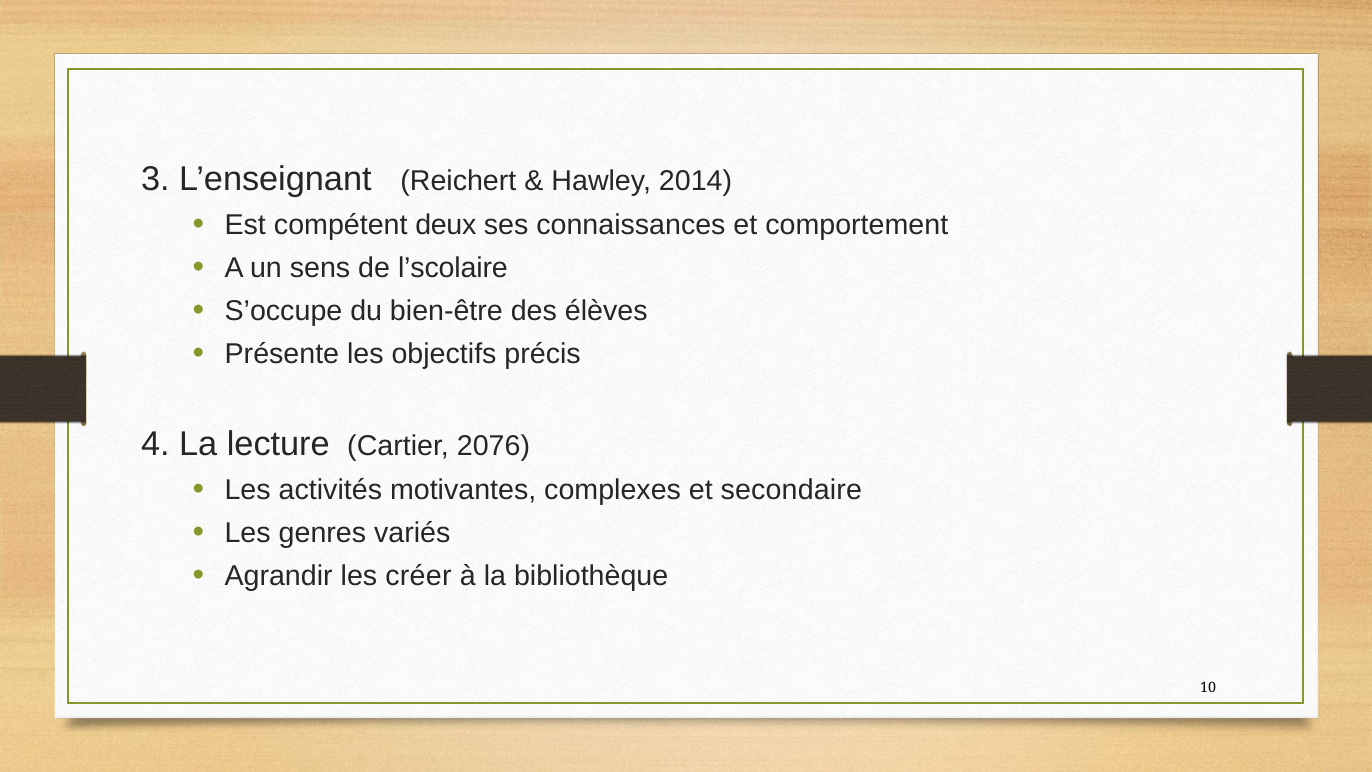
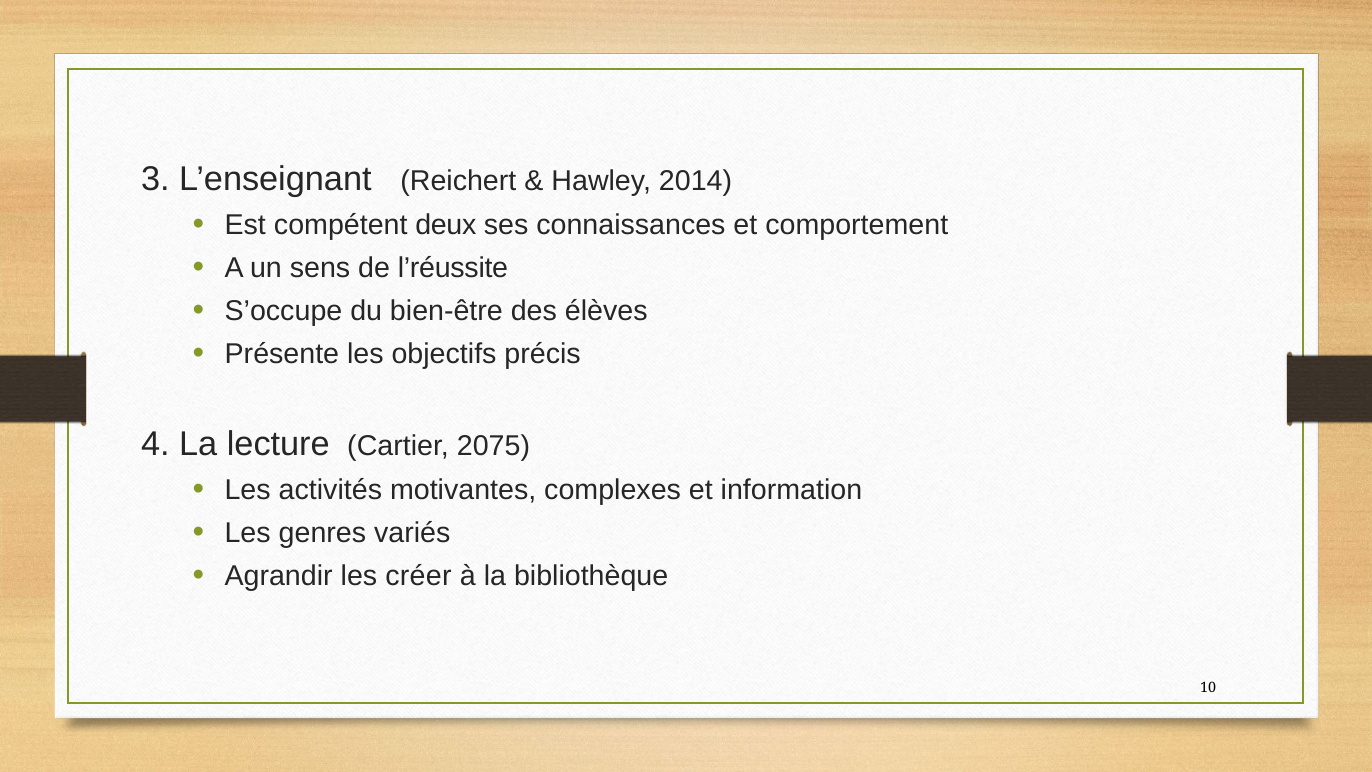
l’scolaire: l’scolaire -> l’réussite
2076: 2076 -> 2075
secondaire: secondaire -> information
